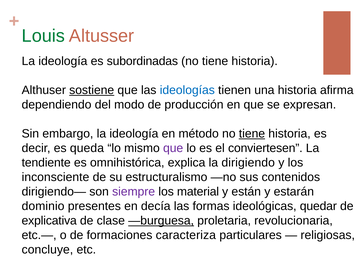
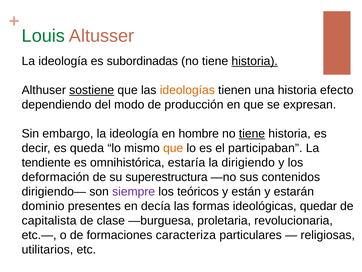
historia at (255, 61) underline: none -> present
ideologías colour: blue -> orange
afirma: afirma -> efecto
método: método -> hombre
que at (173, 148) colour: purple -> orange
conviertesen: conviertesen -> participaban
explica: explica -> estaría
inconsciente: inconsciente -> deformación
estructuralismo: estructuralismo -> superestructura
material: material -> teóricos
explicativa: explicativa -> capitalista
—burguesa underline: present -> none
concluye: concluye -> utilitarios
